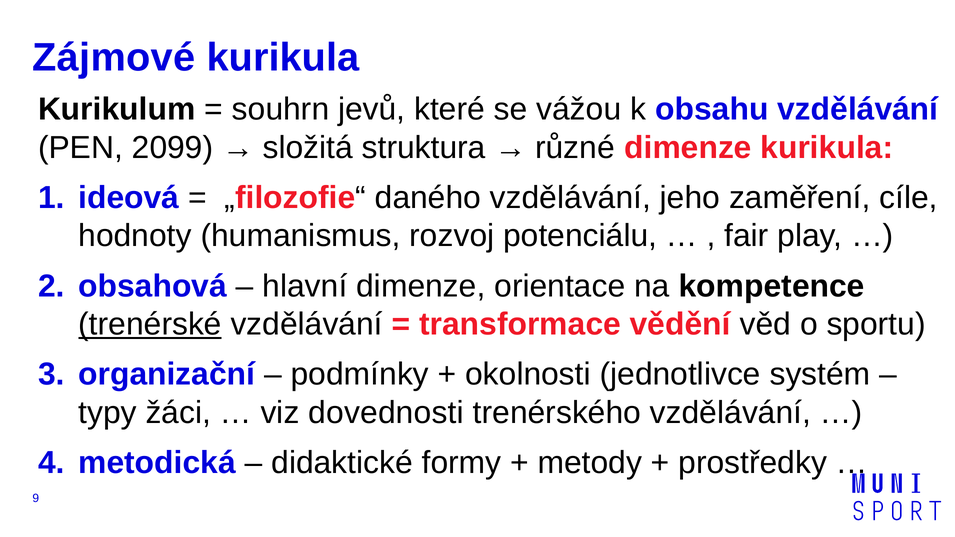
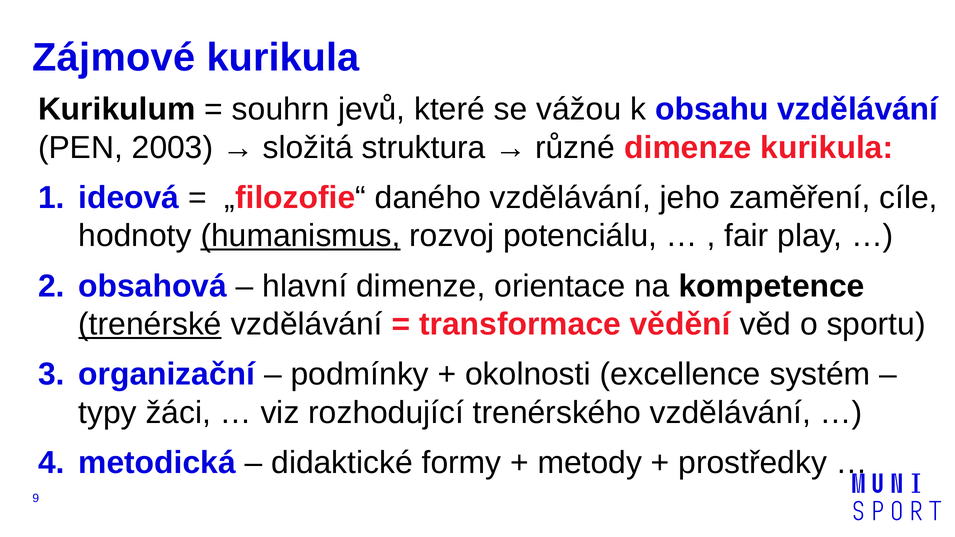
2099: 2099 -> 2003
humanismus underline: none -> present
jednotlivce: jednotlivce -> excellence
dovednosti: dovednosti -> rozhodující
